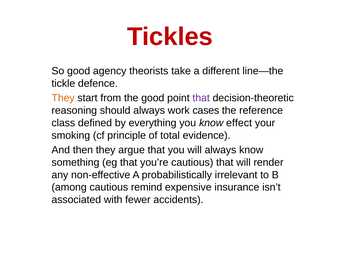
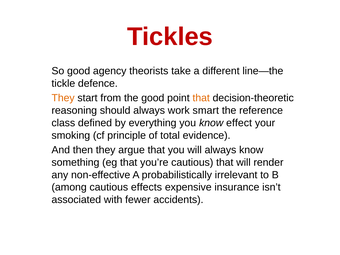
that at (201, 98) colour: purple -> orange
cases: cases -> smart
remind: remind -> effects
